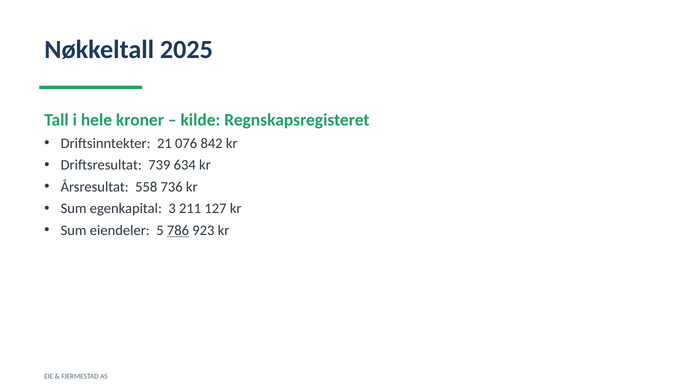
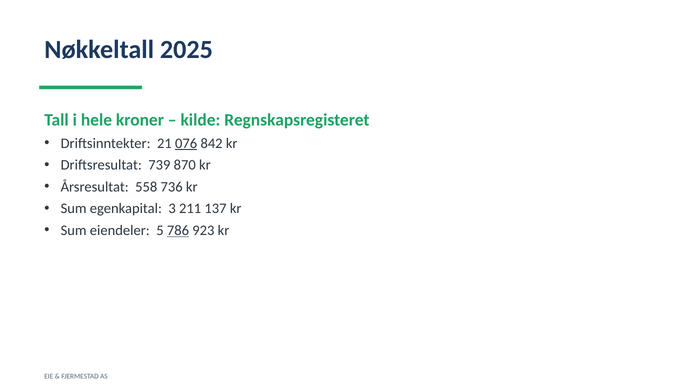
076 underline: none -> present
634: 634 -> 870
127: 127 -> 137
